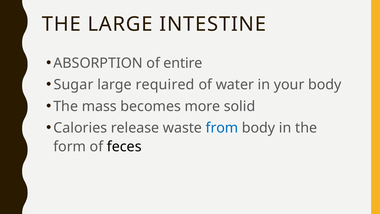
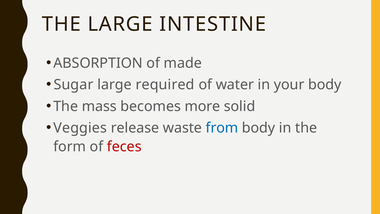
entire: entire -> made
Calories: Calories -> Veggies
feces colour: black -> red
